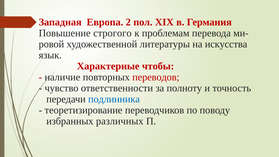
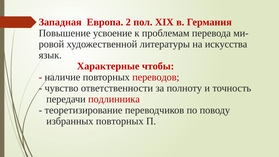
строгого: строгого -> усвоение
подлинника colour: blue -> red
избранных различных: различных -> повторных
